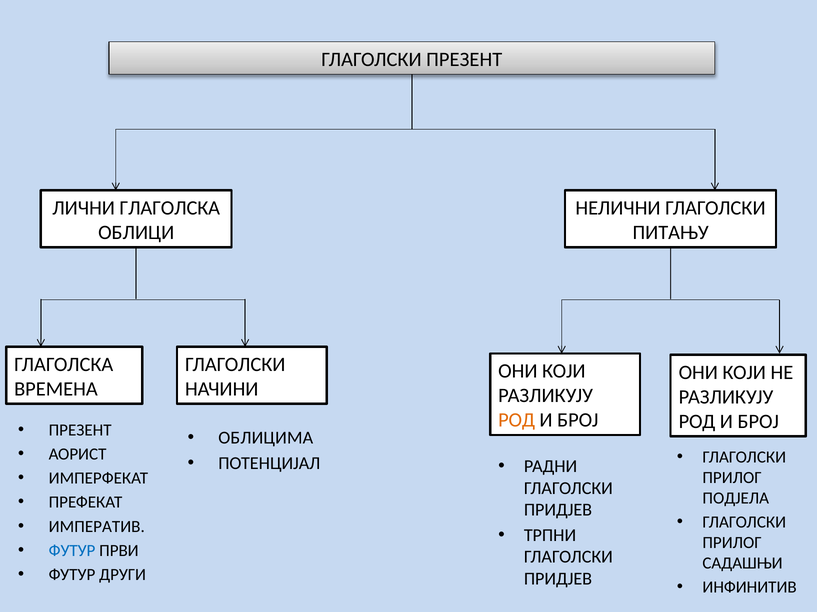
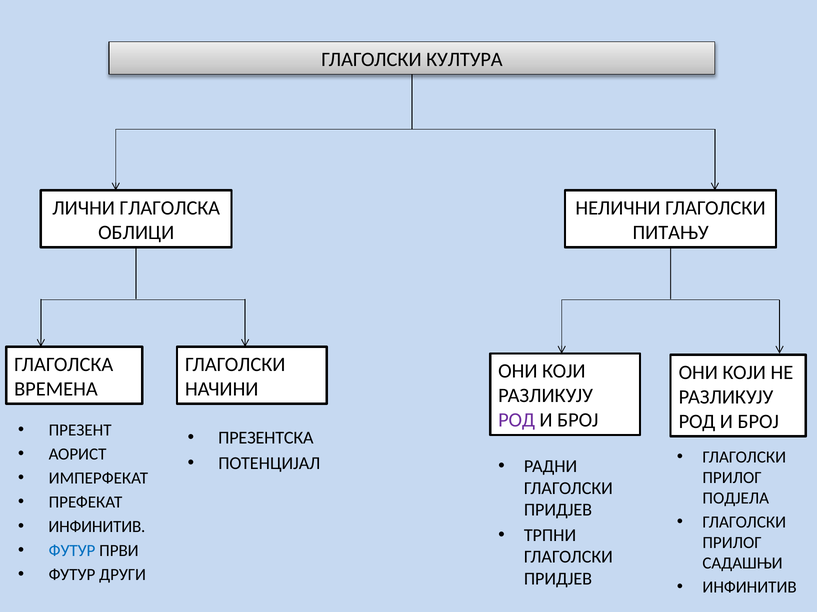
ГЛАГОЛСКИ ПРЕЗЕНТ: ПРЕЗЕНТ -> КУЛТУРА
РОД at (517, 421) colour: orange -> purple
ОБЛИЦИМА: ОБЛИЦИМА -> ПРЕЗЕНТСКА
ИМПЕРАТИВ at (97, 527): ИМПЕРАТИВ -> ИНФИНИТИВ
